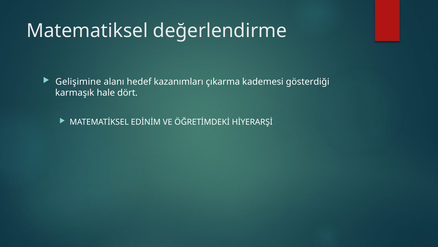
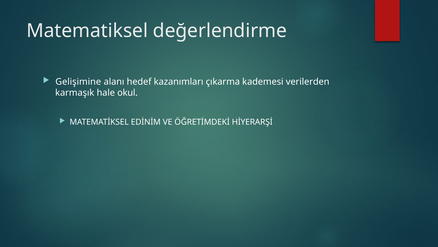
gösterdiği: gösterdiği -> verilerden
dört: dört -> okul
